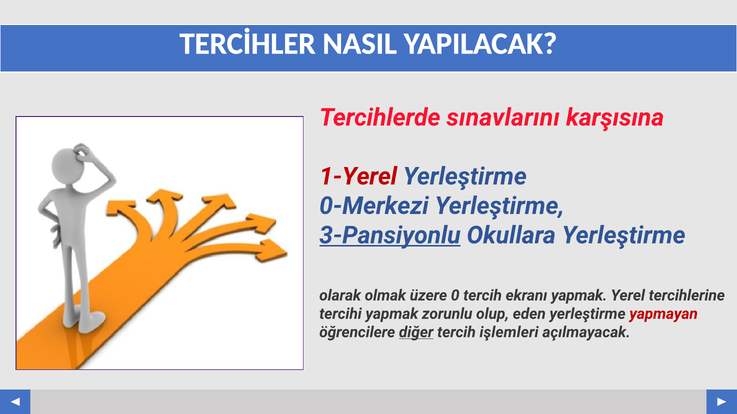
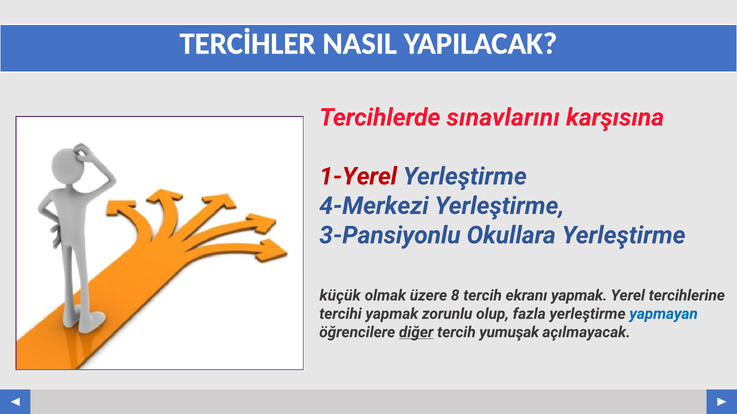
0-Merkezi: 0-Merkezi -> 4-Merkezi
3-Pansiyonlu underline: present -> none
olarak: olarak -> küçük
0: 0 -> 8
eden: eden -> fazla
yapmayan colour: red -> blue
işlemleri: işlemleri -> yumuşak
